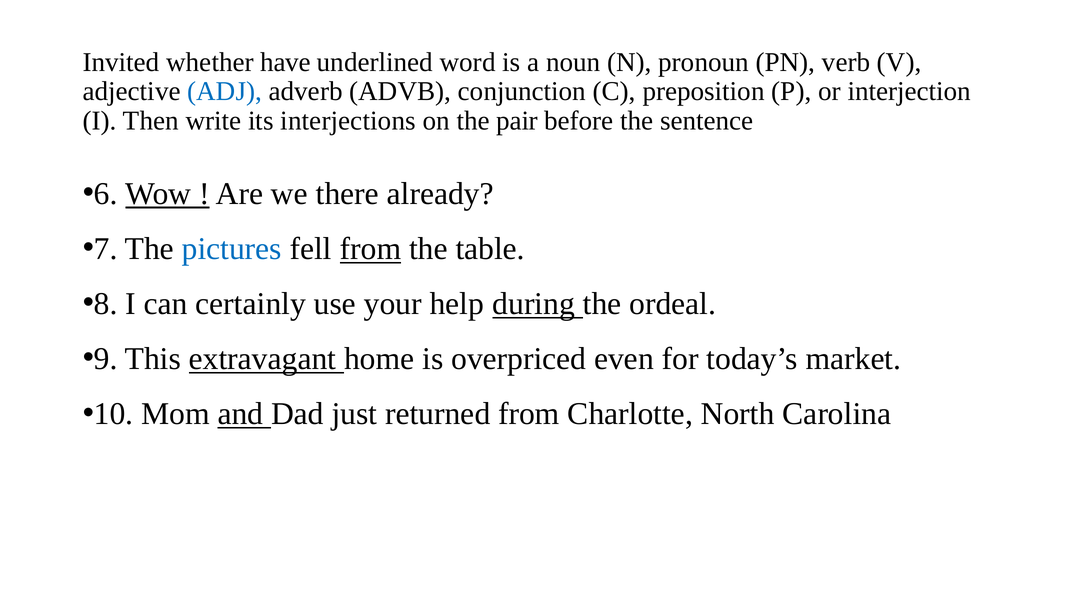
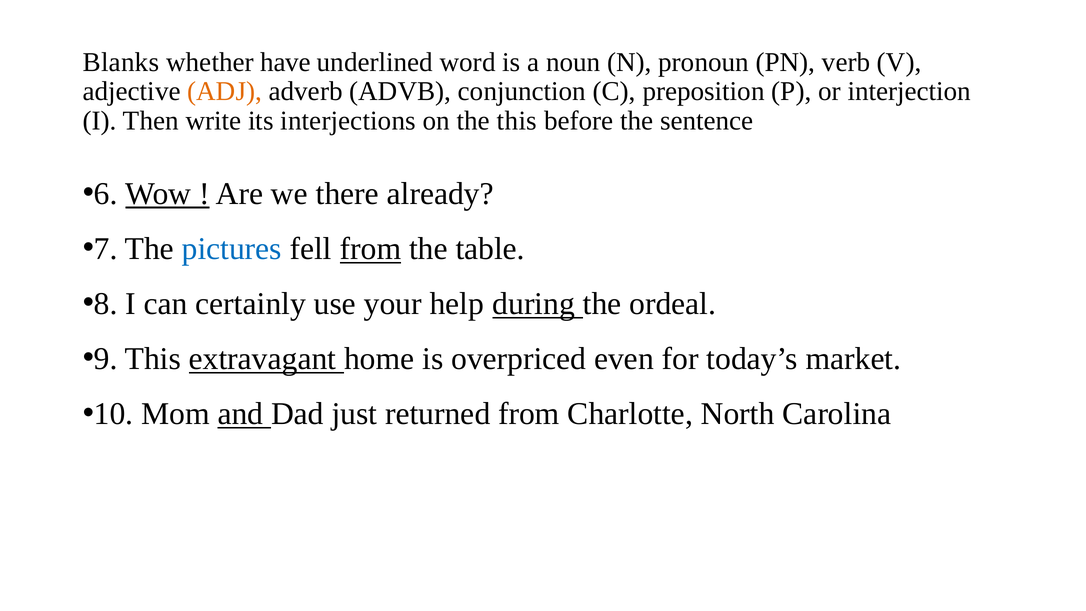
Invited: Invited -> Blanks
ADJ colour: blue -> orange
the pair: pair -> this
